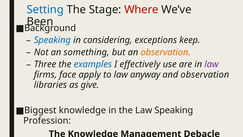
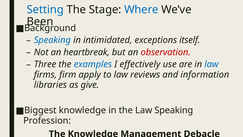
Where colour: red -> blue
considering: considering -> intimidated
keep: keep -> itself
something: something -> heartbreak
observation at (166, 52) colour: orange -> red
law at (211, 64) colour: purple -> blue
face: face -> firm
anyway: anyway -> reviews
and observation: observation -> information
